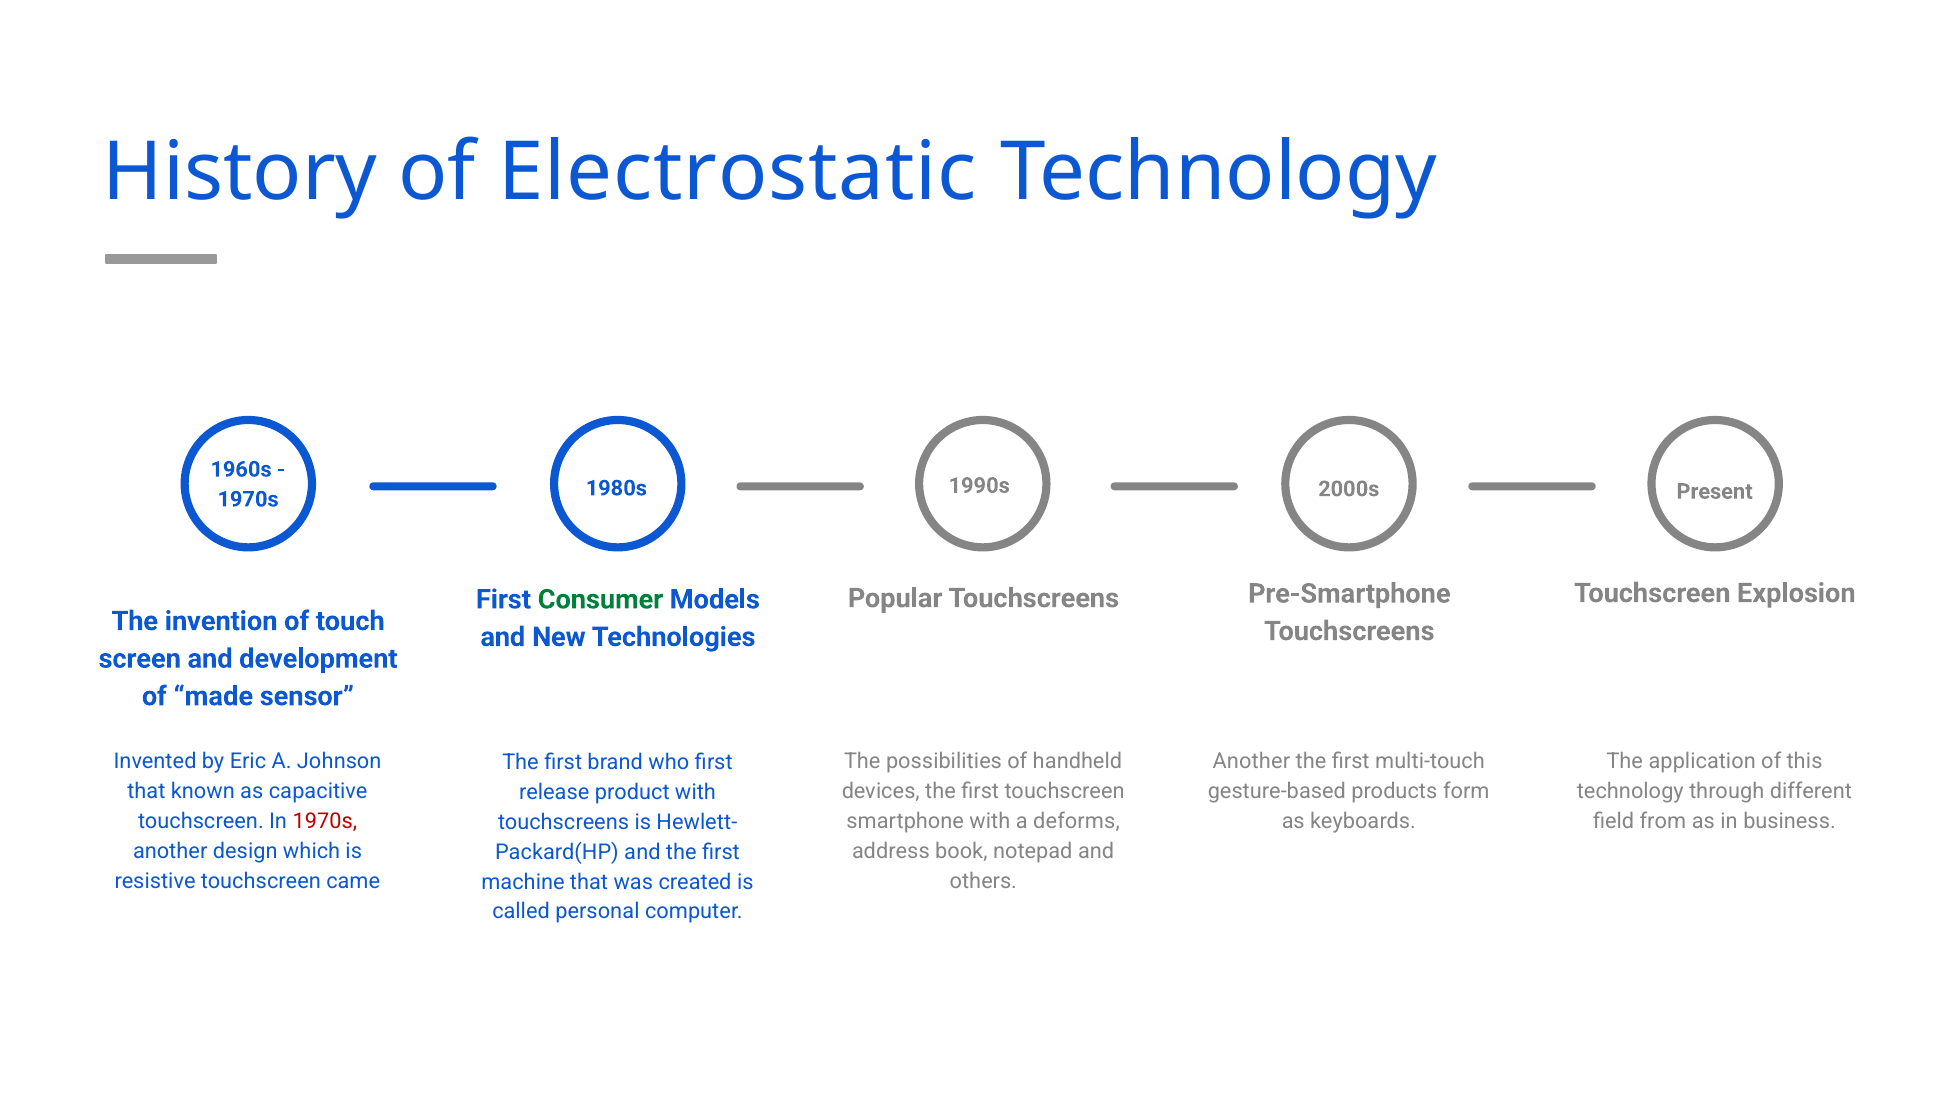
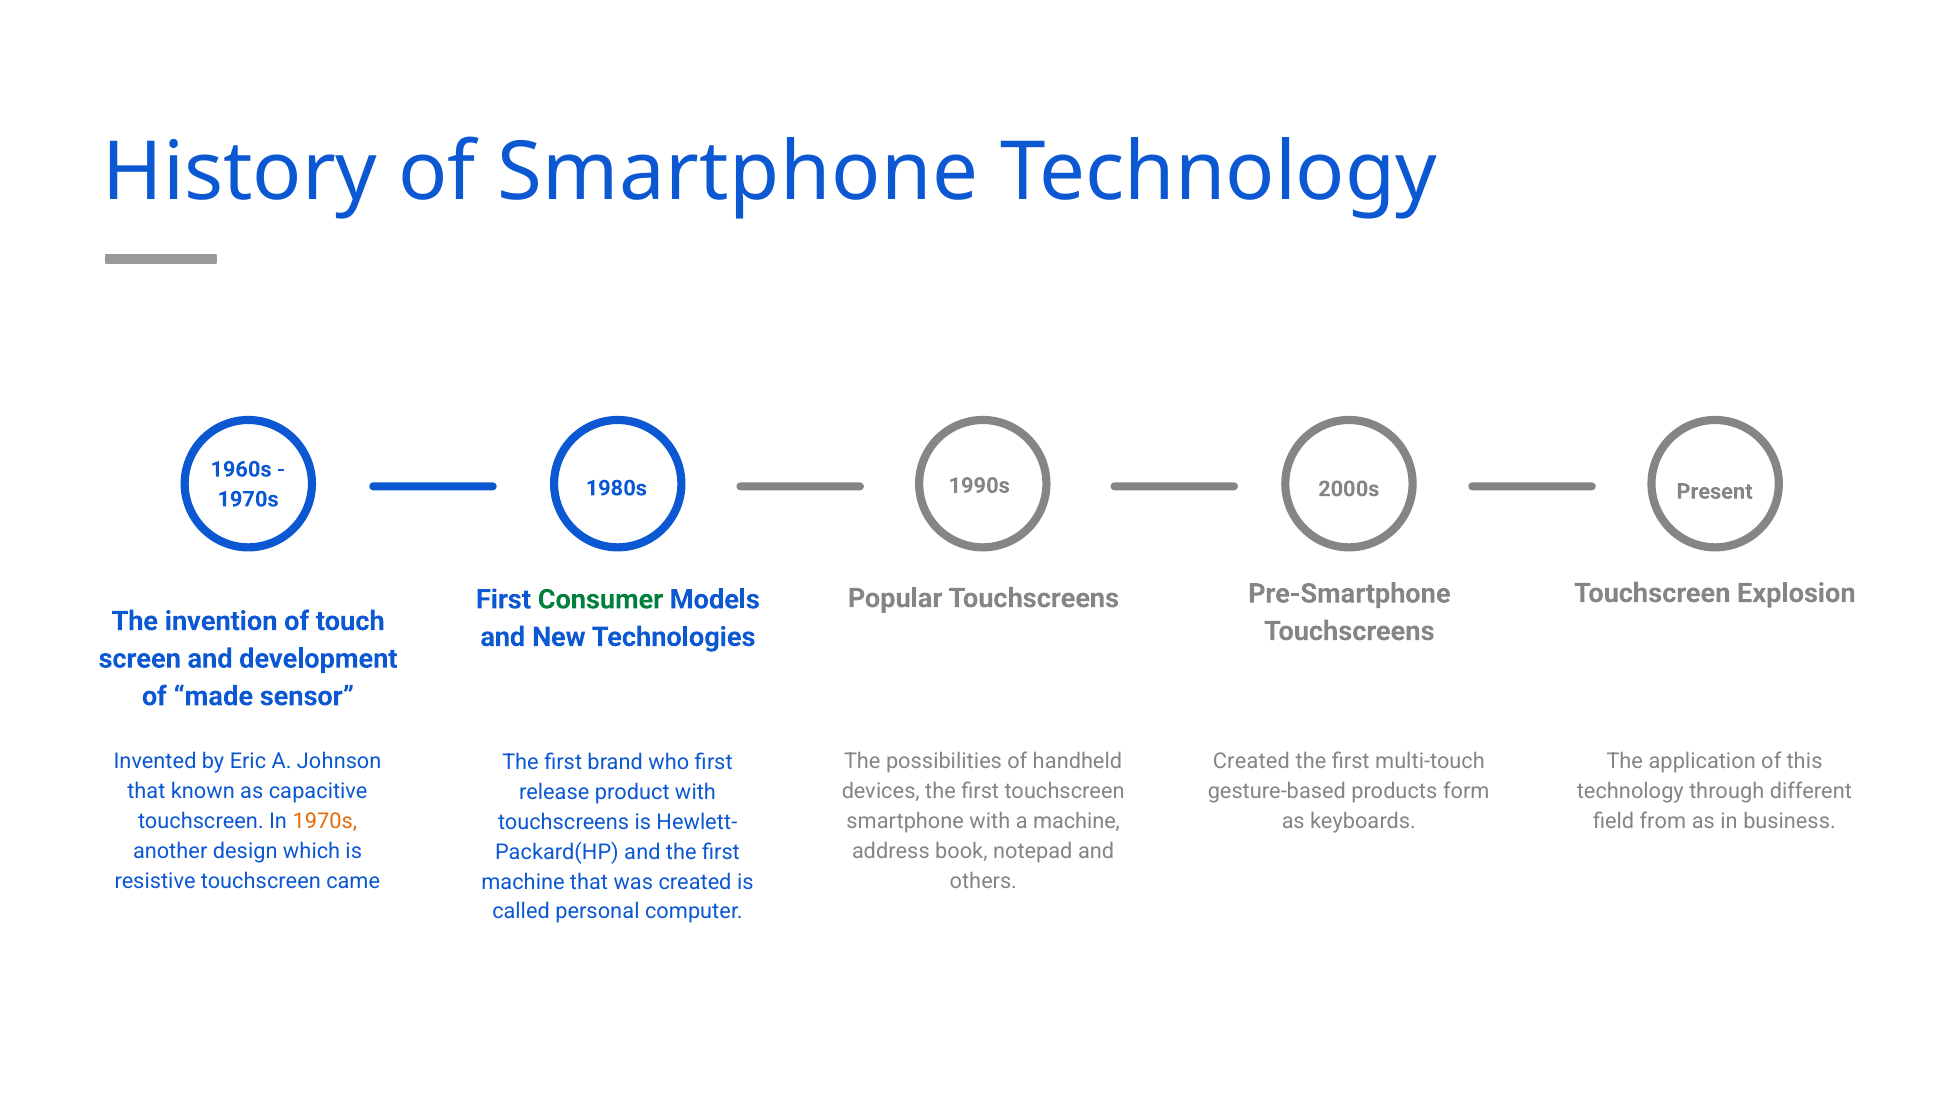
of Electrostatic: Electrostatic -> Smartphone
Another at (1251, 761): Another -> Created
1970s at (325, 821) colour: red -> orange
a deforms: deforms -> machine
